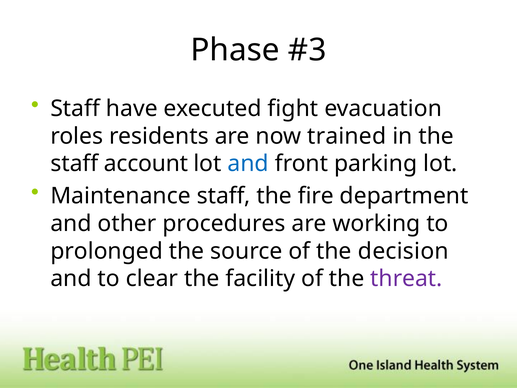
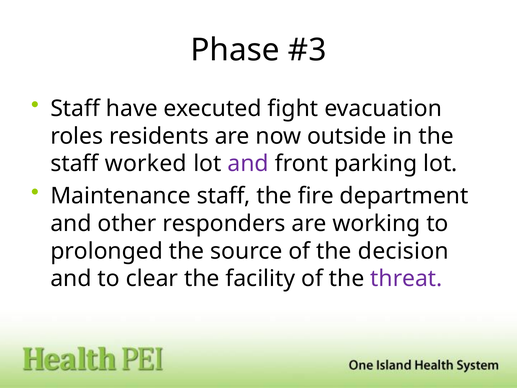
trained: trained -> outside
account: account -> worked
and at (248, 164) colour: blue -> purple
procedures: procedures -> responders
